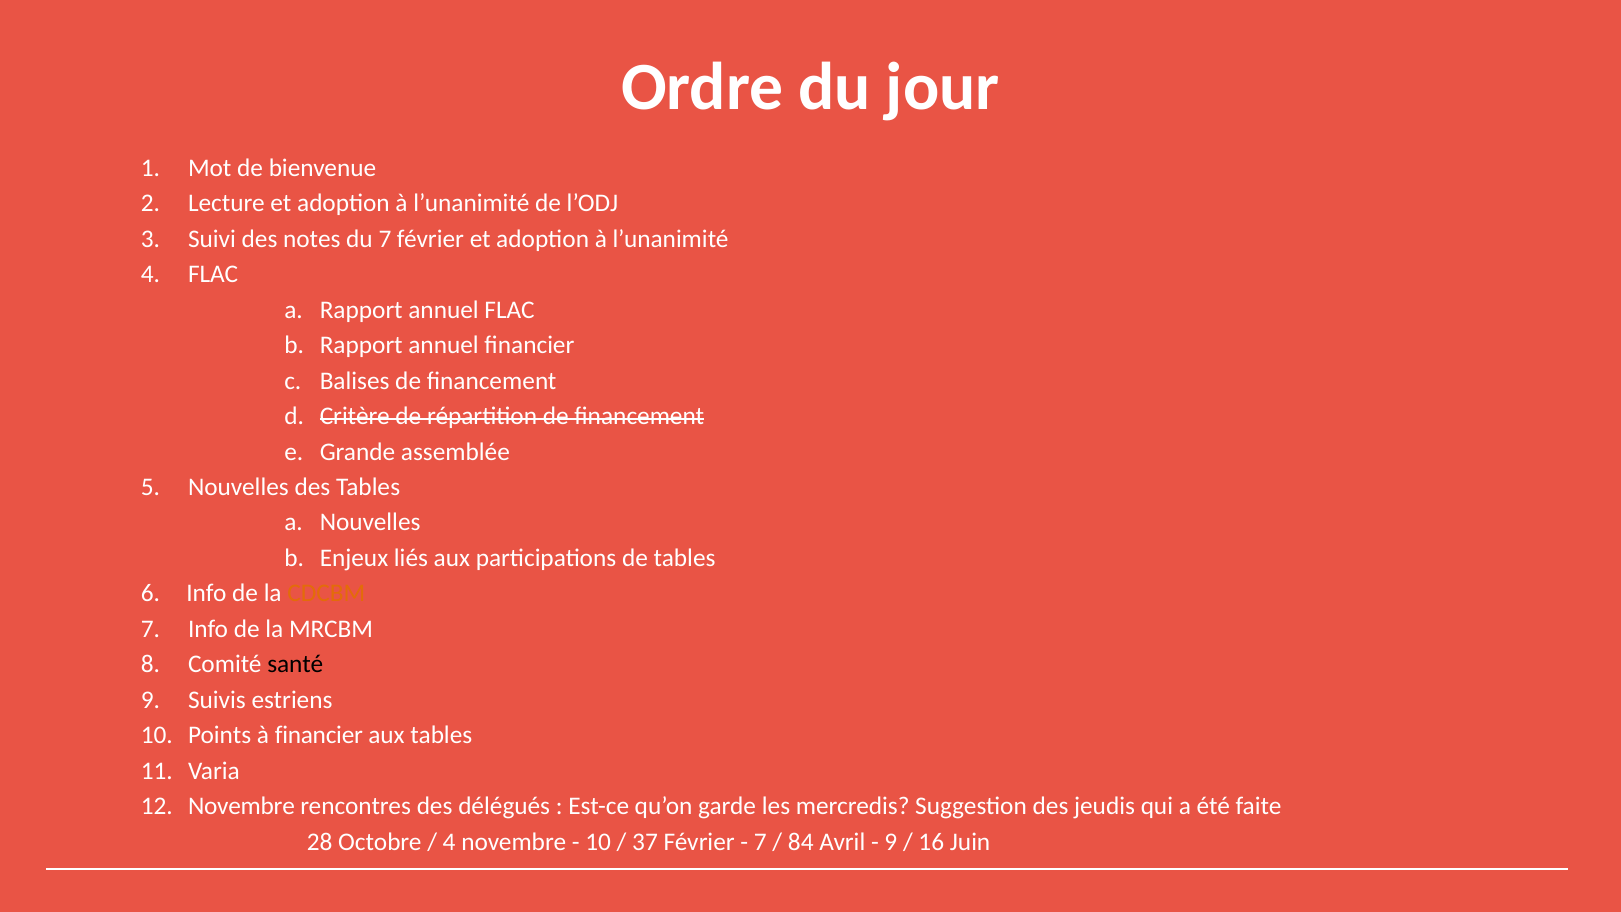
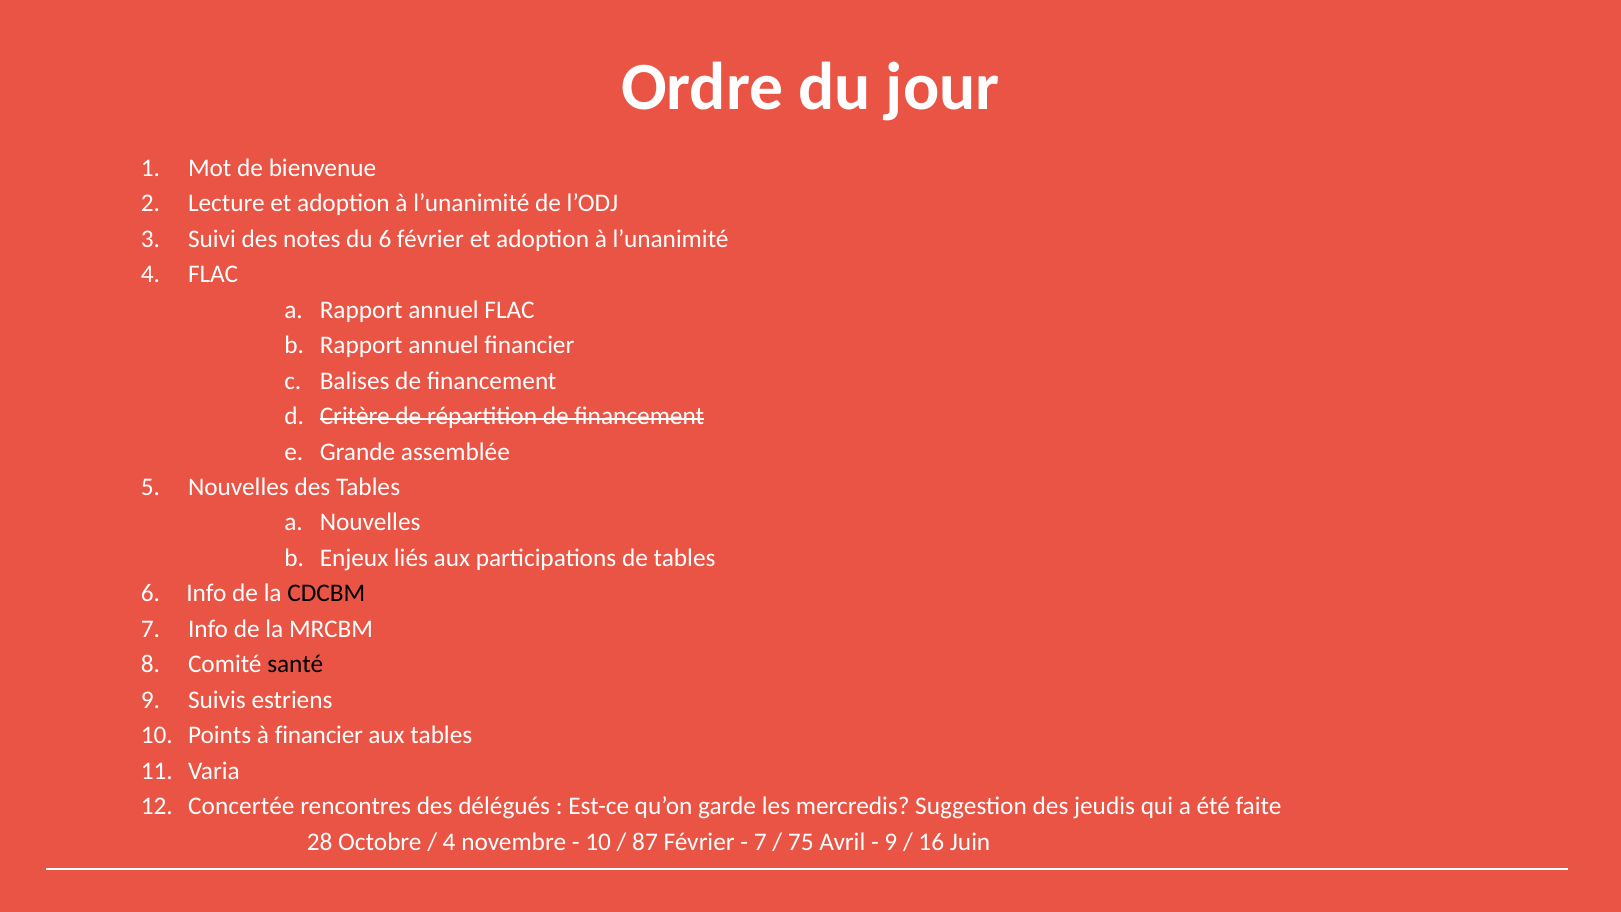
du 7: 7 -> 6
CDCBM colour: orange -> black
Novembre at (241, 806): Novembre -> Concertée
37: 37 -> 87
84: 84 -> 75
